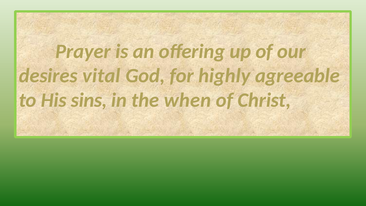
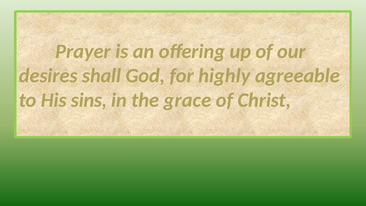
vital: vital -> shall
when: when -> grace
